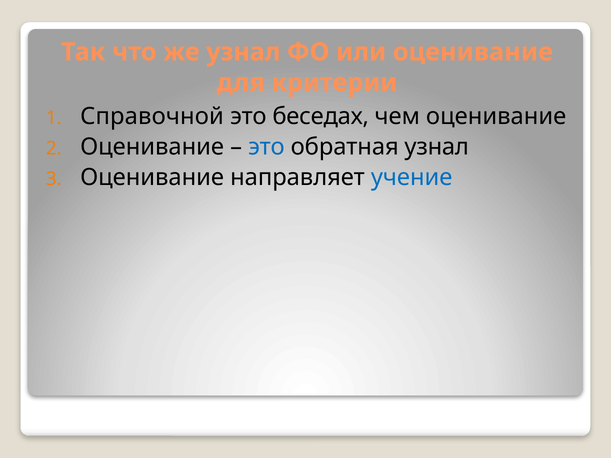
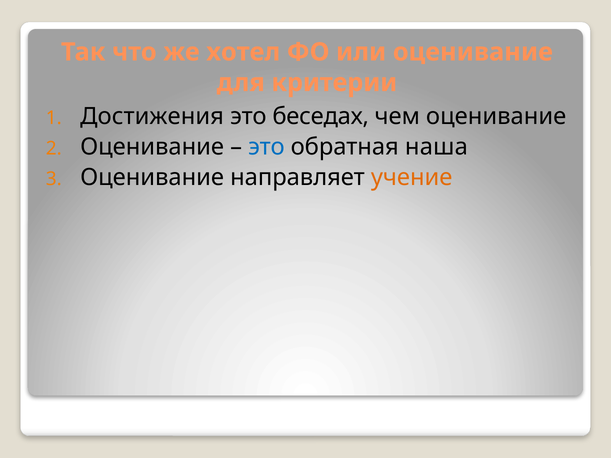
же узнал: узнал -> хотел
Справочной: Справочной -> Достижения
обратная узнал: узнал -> наша
учение colour: blue -> orange
